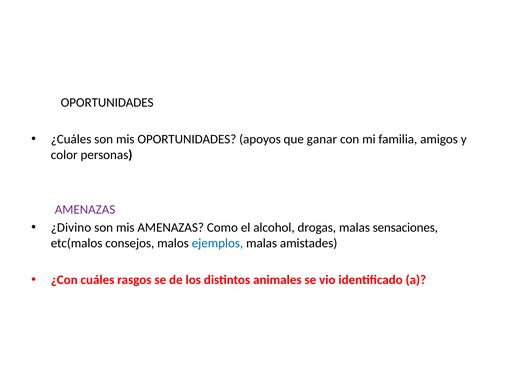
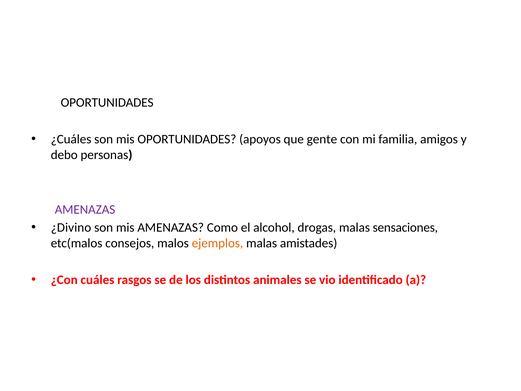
ganar: ganar -> gente
color: color -> debo
ejemplos colour: blue -> orange
